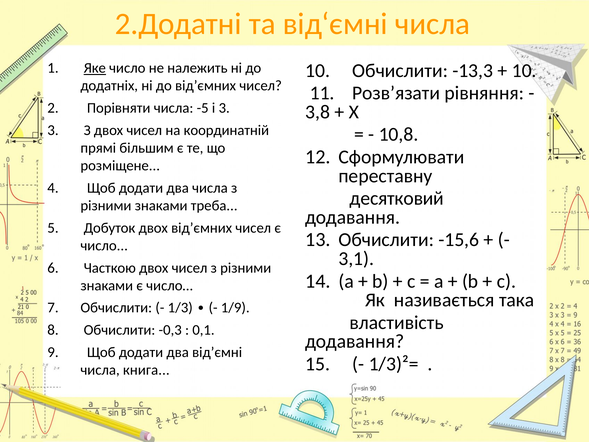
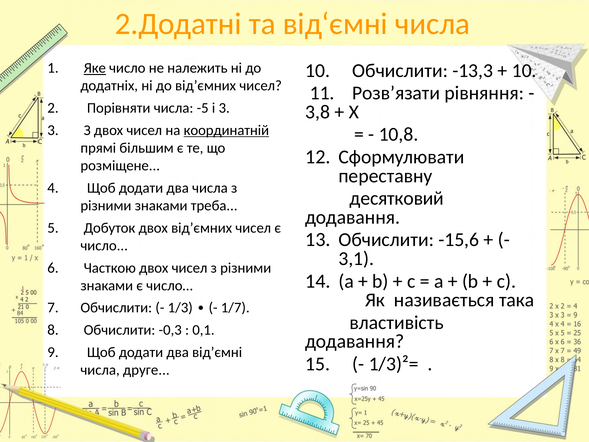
координатній underline: none -> present
1/9: 1/9 -> 1/7
книга: книга -> друге
